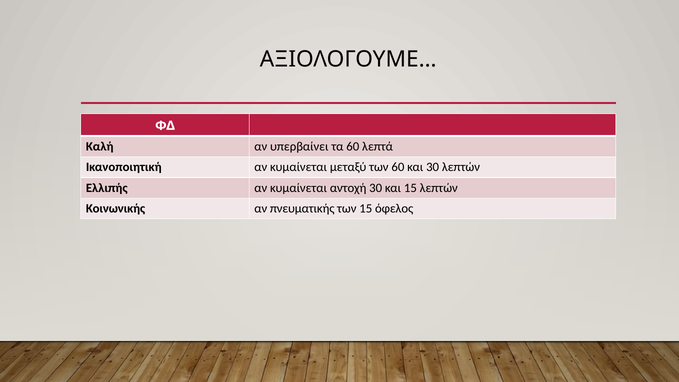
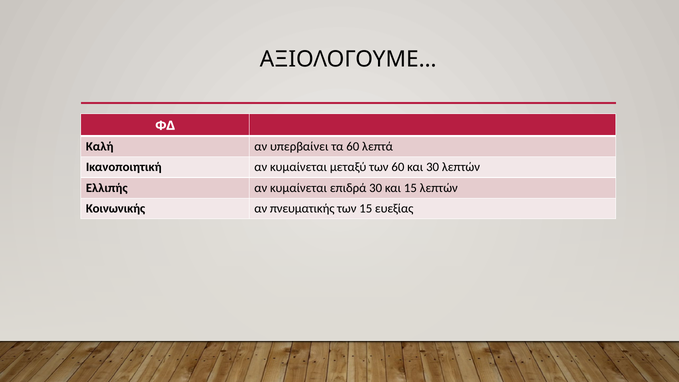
αντοχή: αντοχή -> επιδρά
όφελος: όφελος -> ευεξίας
